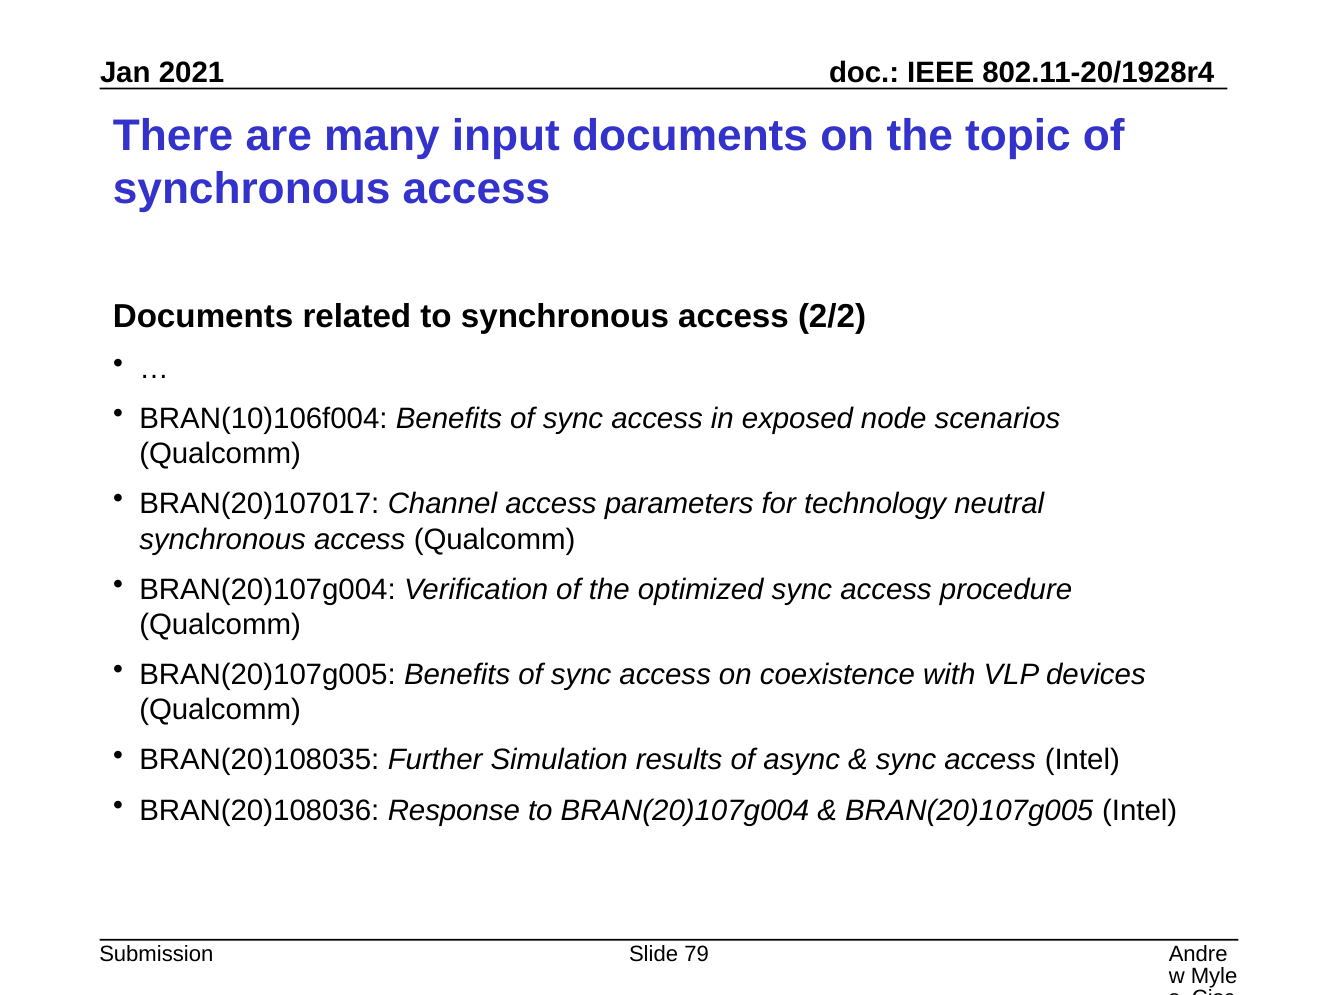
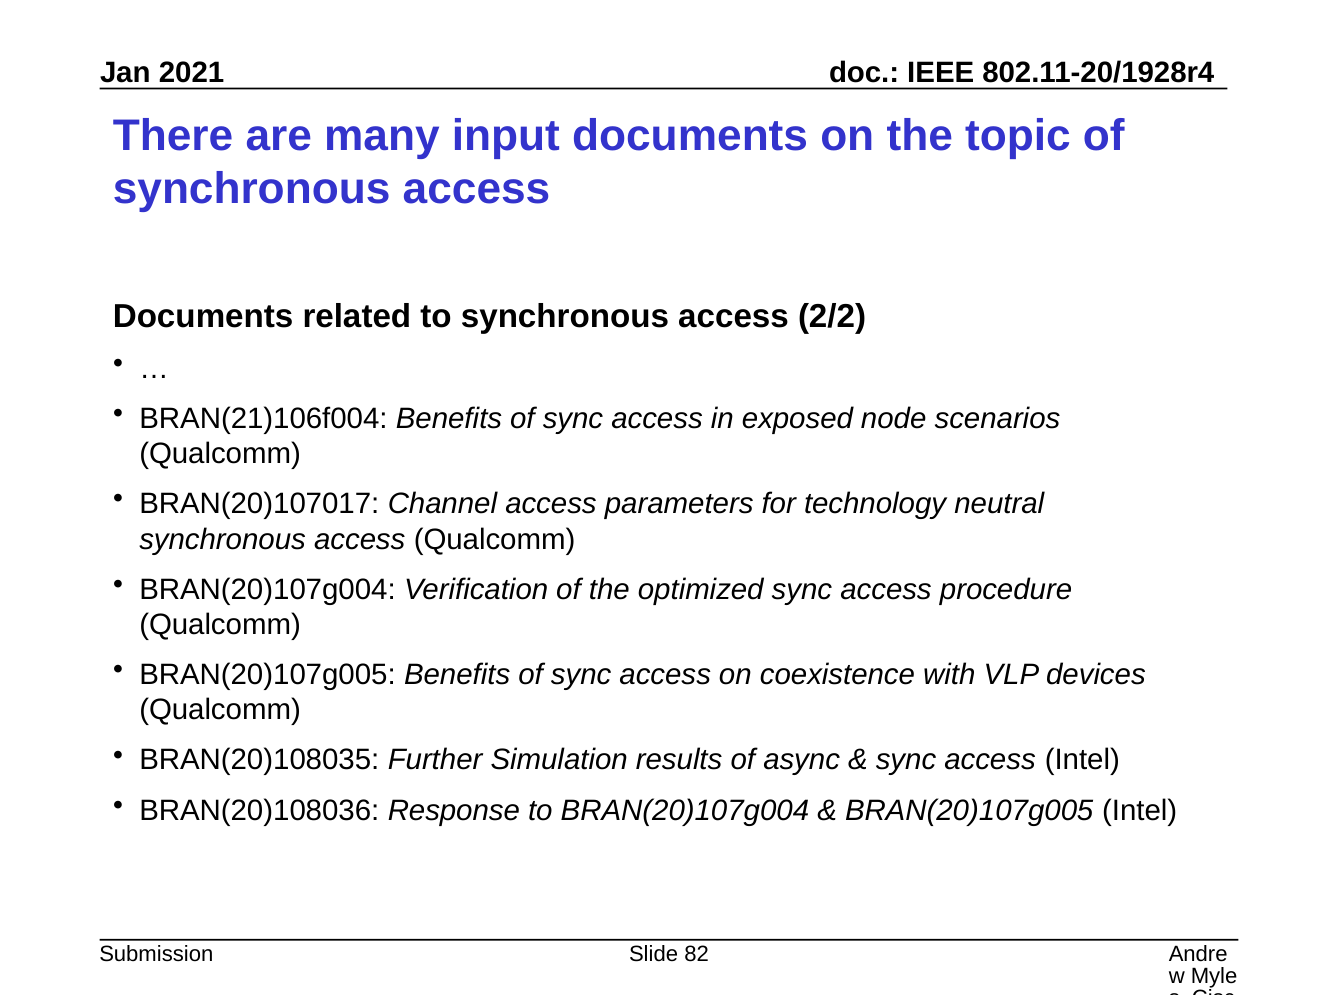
BRAN(10)106f004: BRAN(10)106f004 -> BRAN(21)106f004
79: 79 -> 82
